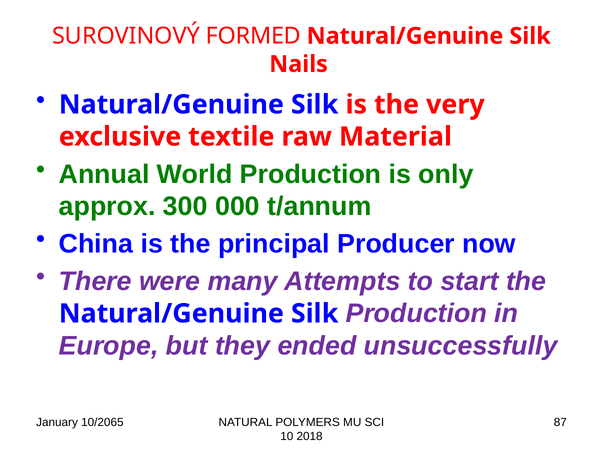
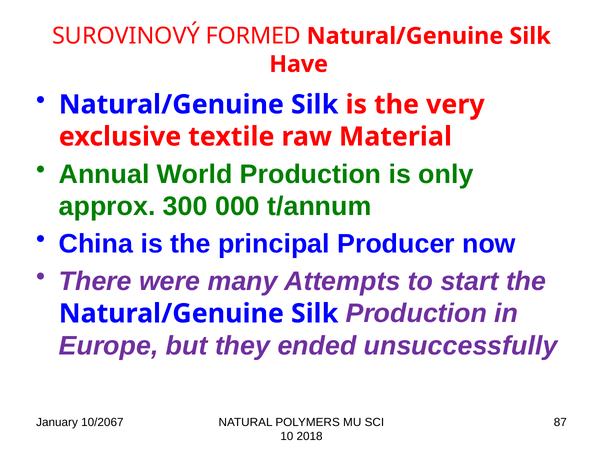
Nails: Nails -> Have
10/2065: 10/2065 -> 10/2067
